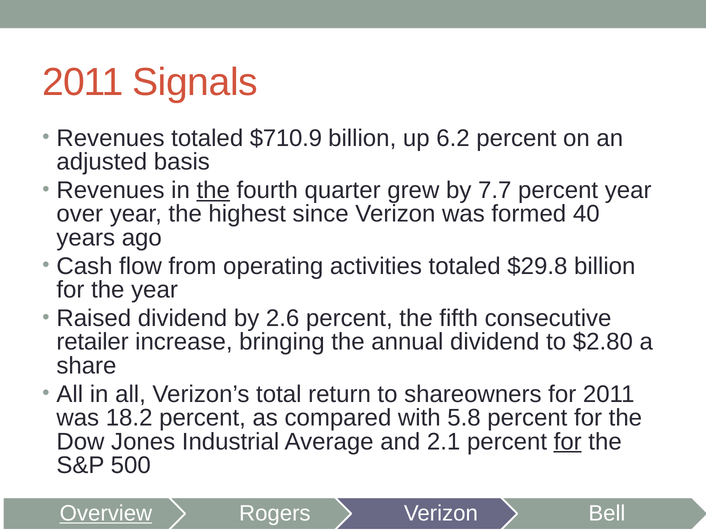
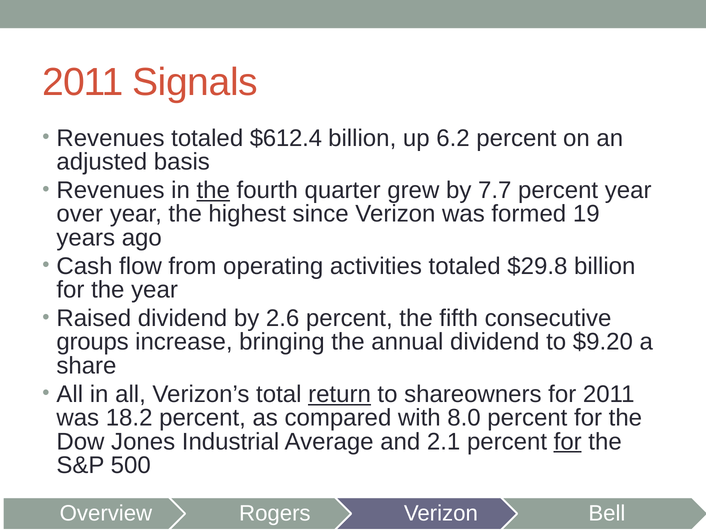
$710.9: $710.9 -> $612.4
40: 40 -> 19
retailer: retailer -> groups
$2.80: $2.80 -> $9.20
return underline: none -> present
5.8: 5.8 -> 8.0
Overview underline: present -> none
